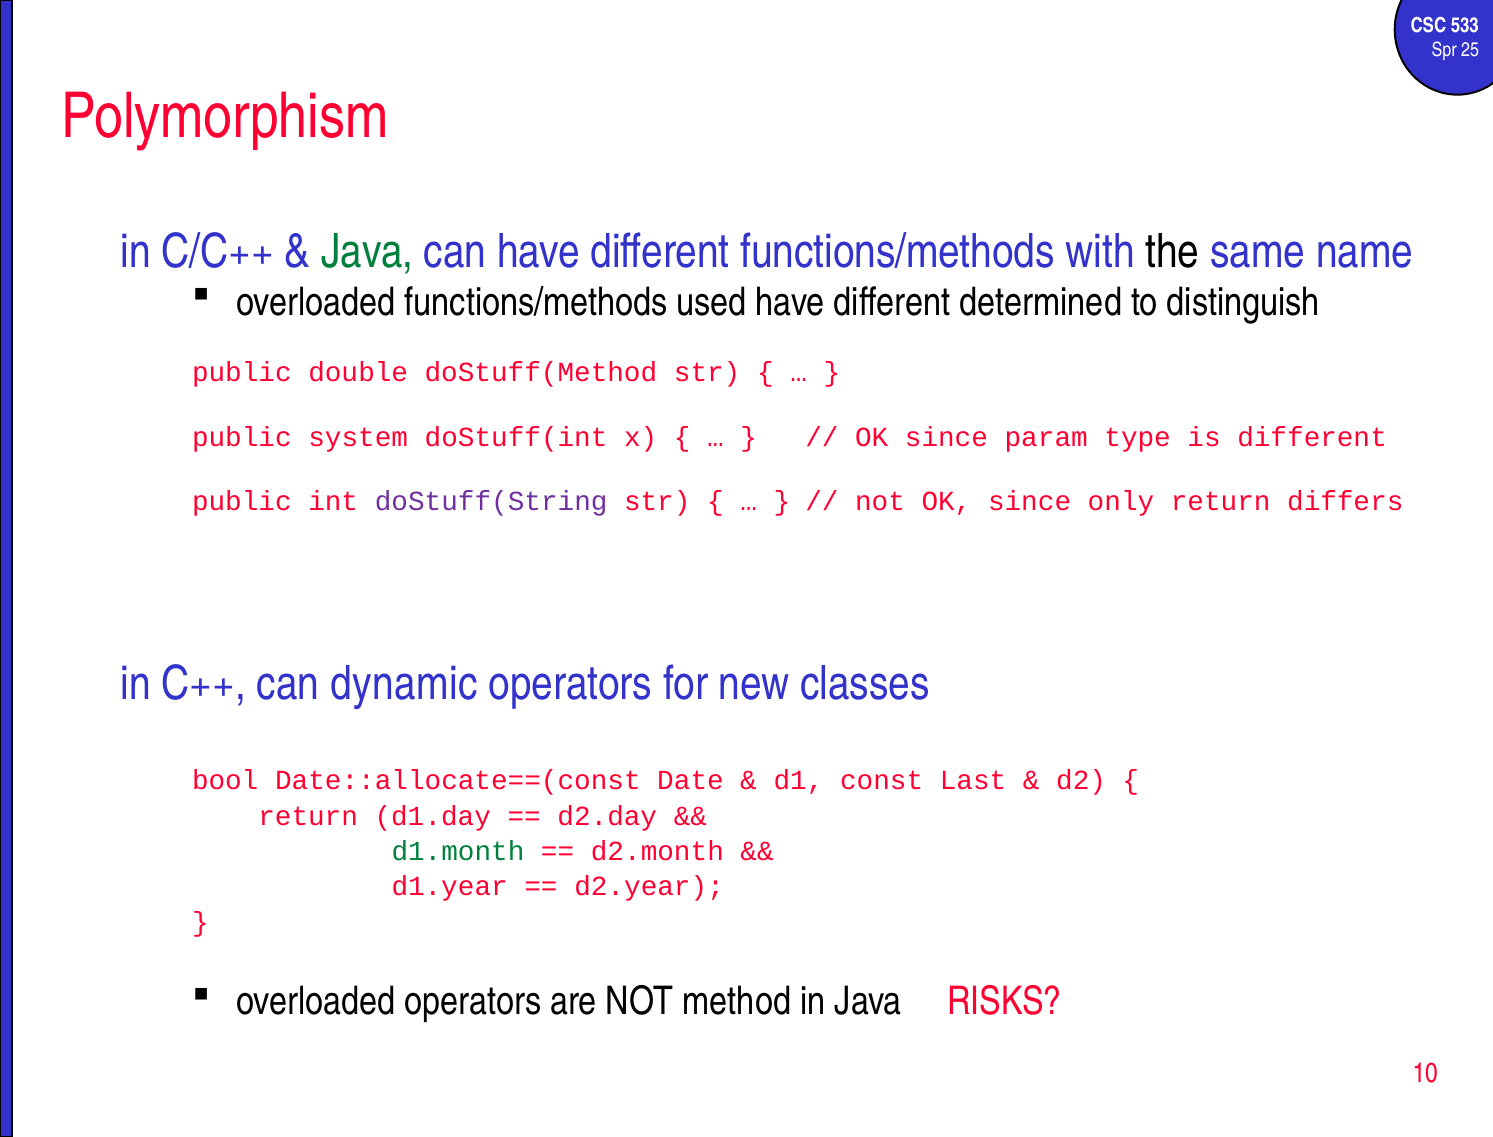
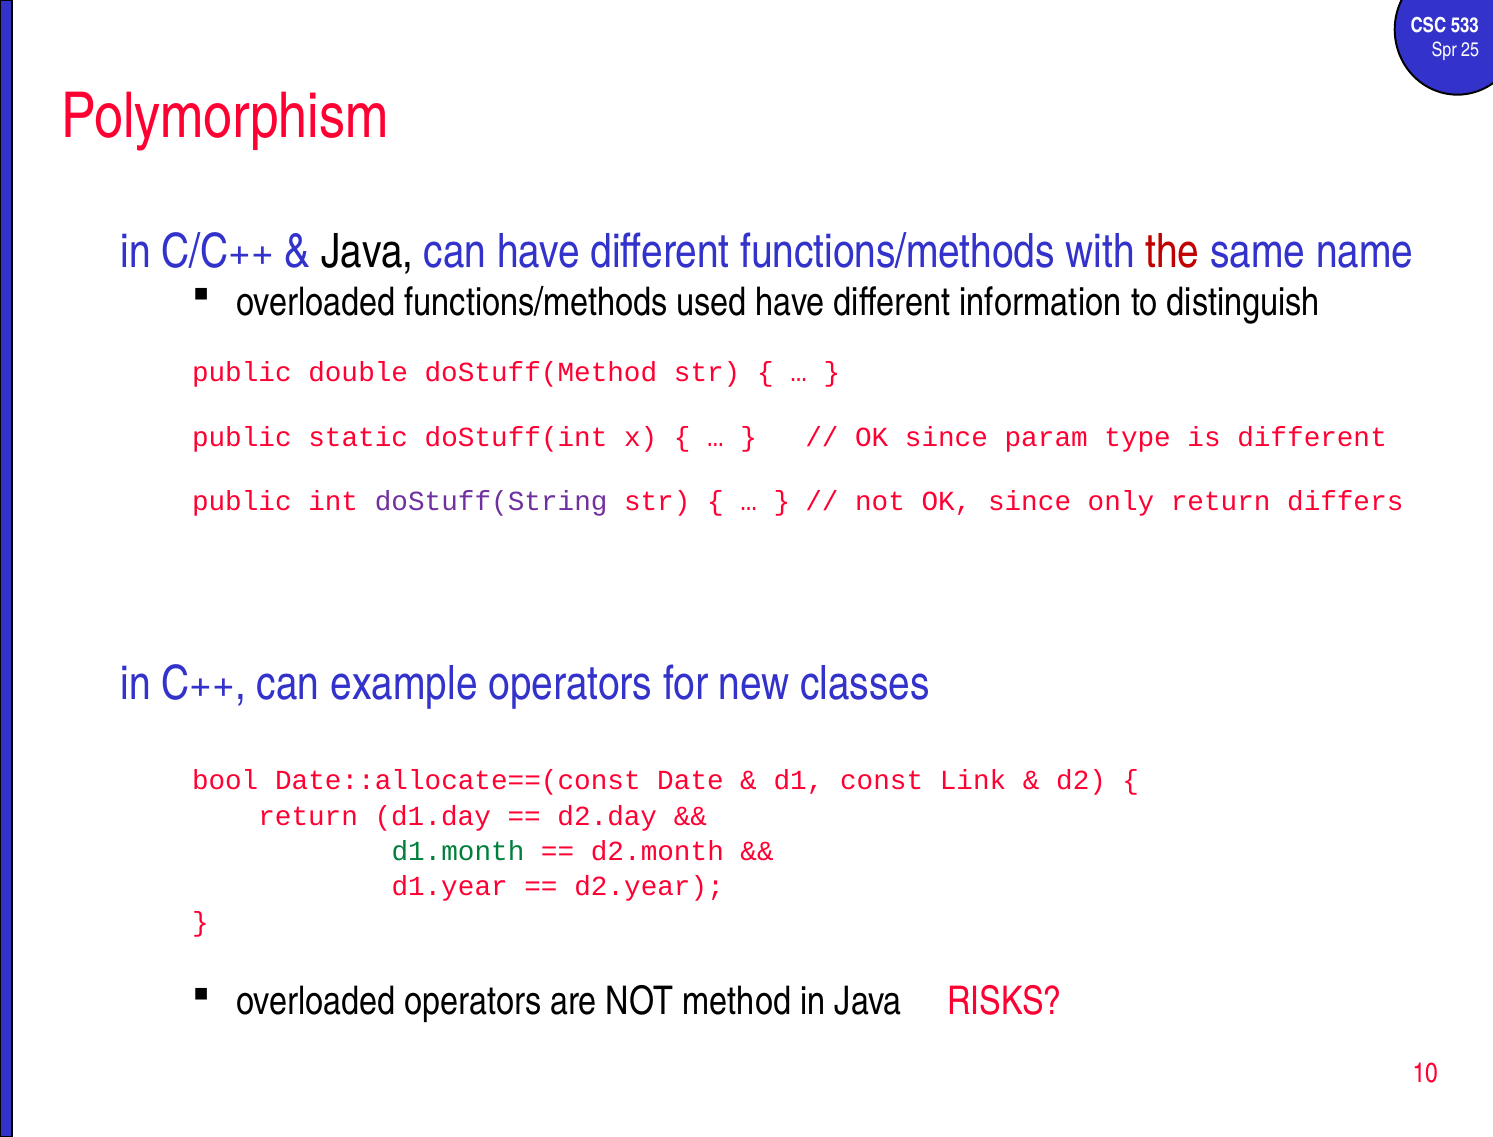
Java at (367, 252) colour: green -> black
the colour: black -> red
determined: determined -> information
system: system -> static
dynamic: dynamic -> example
Last: Last -> Link
